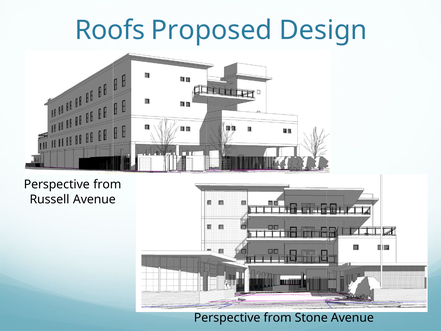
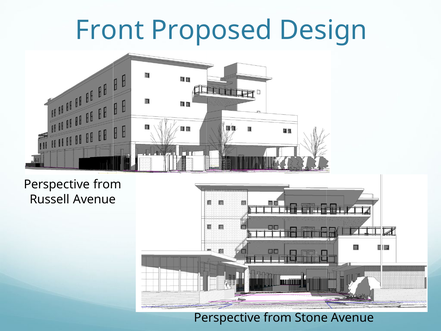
Roofs: Roofs -> Front
